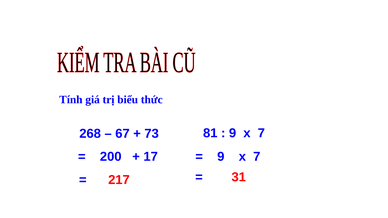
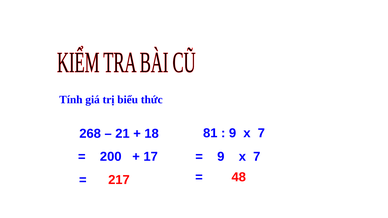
67: 67 -> 21
73: 73 -> 18
31: 31 -> 48
